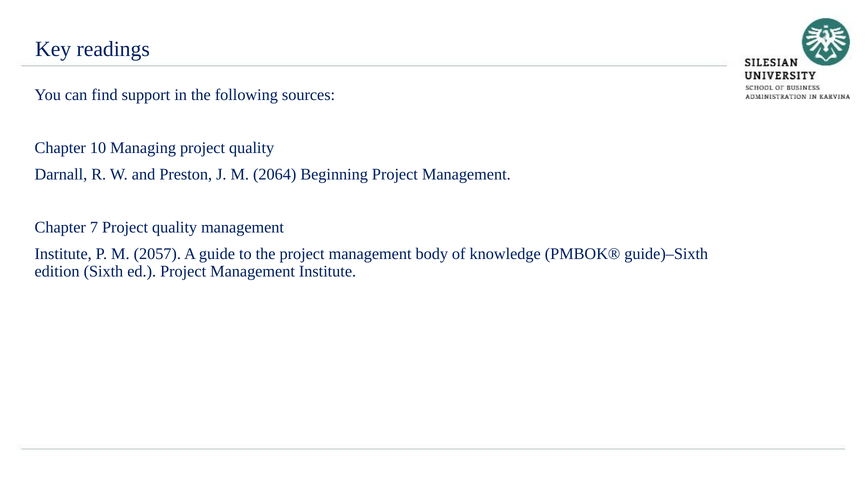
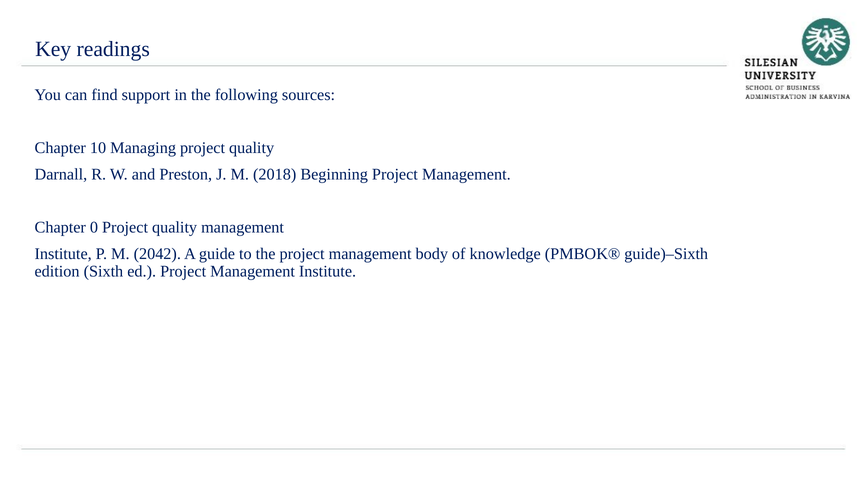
2064: 2064 -> 2018
7: 7 -> 0
2057: 2057 -> 2042
